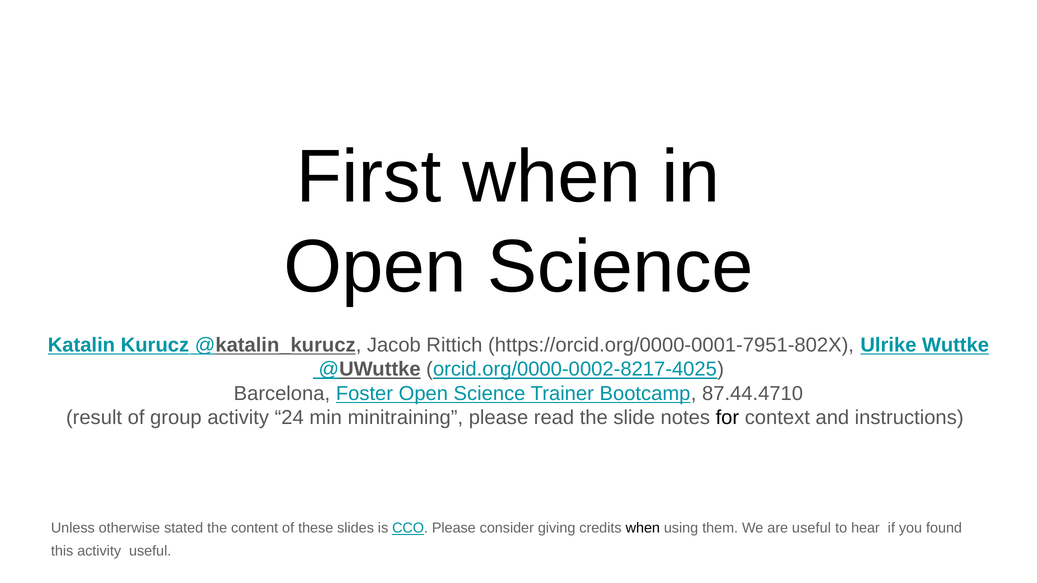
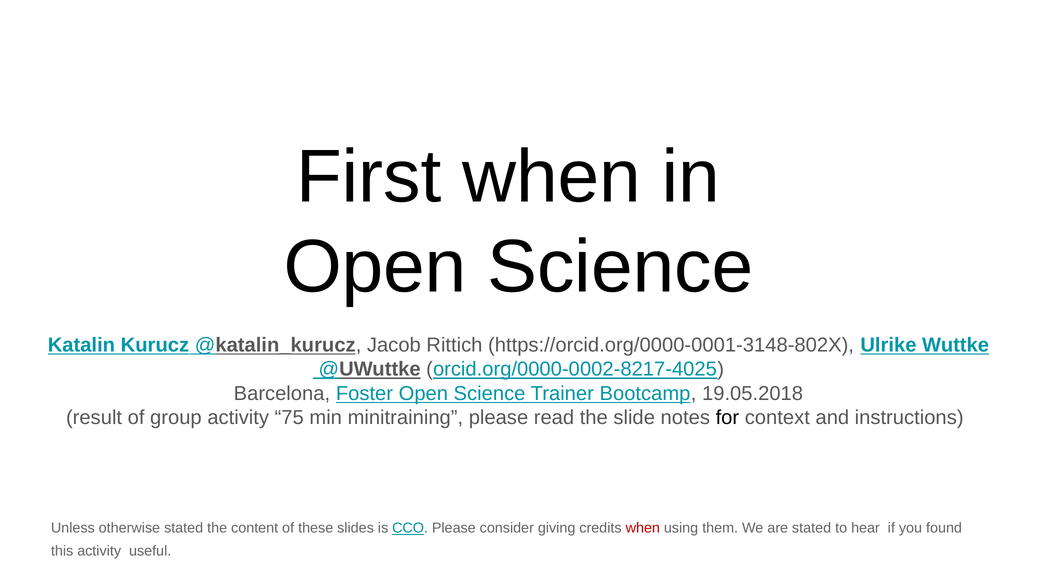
https://orcid.org/0000-0001-7951-802X: https://orcid.org/0000-0001-7951-802X -> https://orcid.org/0000-0001-3148-802X
87.44.4710: 87.44.4710 -> 19.05.2018
24: 24 -> 75
when at (643, 528) colour: black -> red
are useful: useful -> stated
